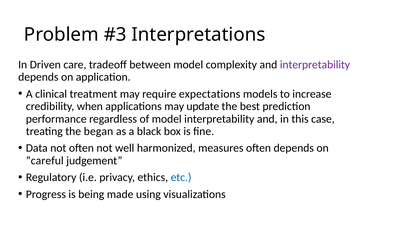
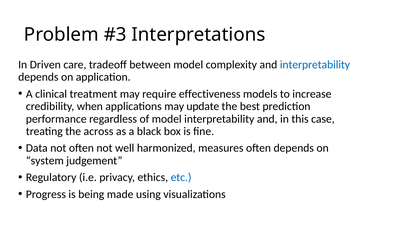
interpretability at (315, 65) colour: purple -> blue
expectations: expectations -> effectiveness
began: began -> across
careful: careful -> system
